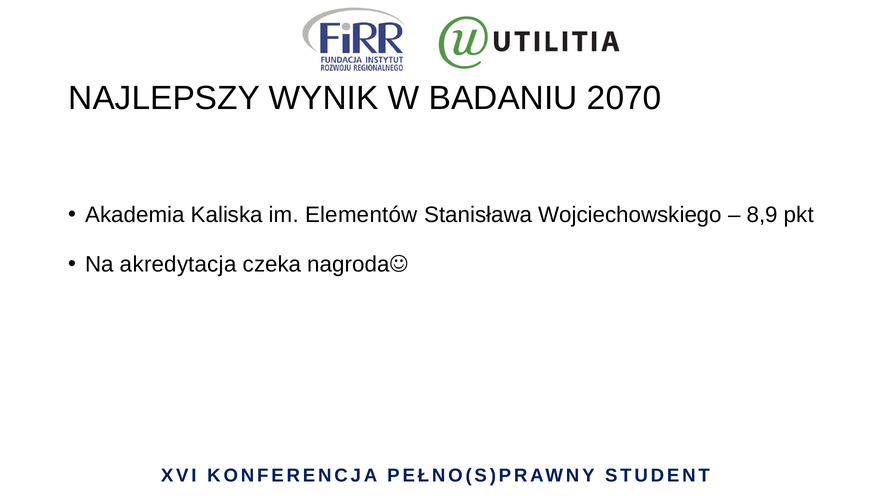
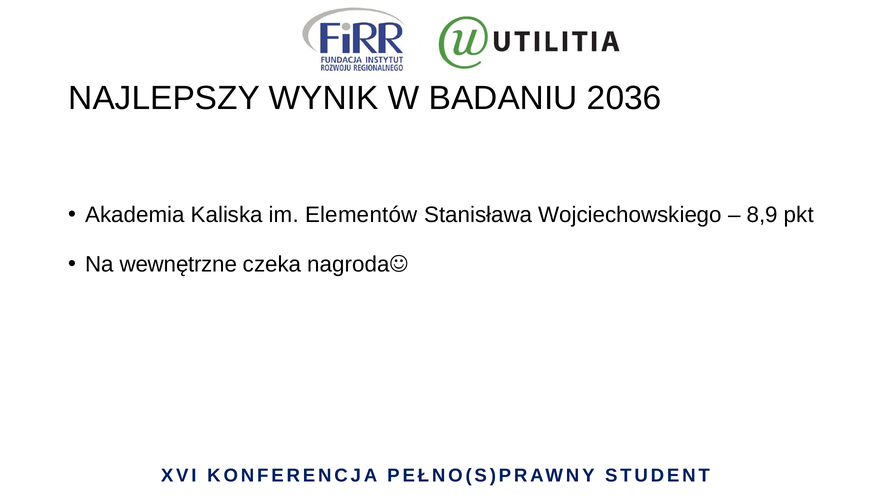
2070: 2070 -> 2036
akredytacja: akredytacja -> wewnętrzne
